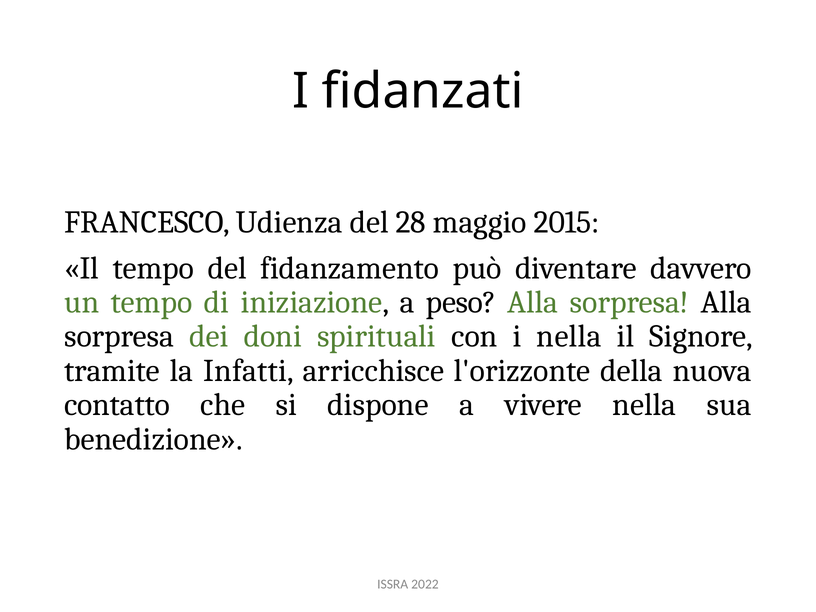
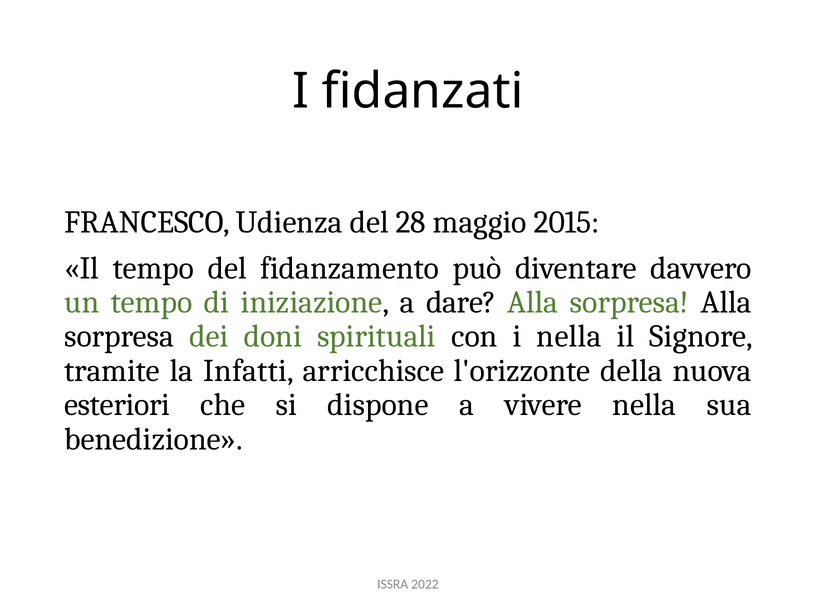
peso: peso -> dare
contatto: contatto -> esteriori
